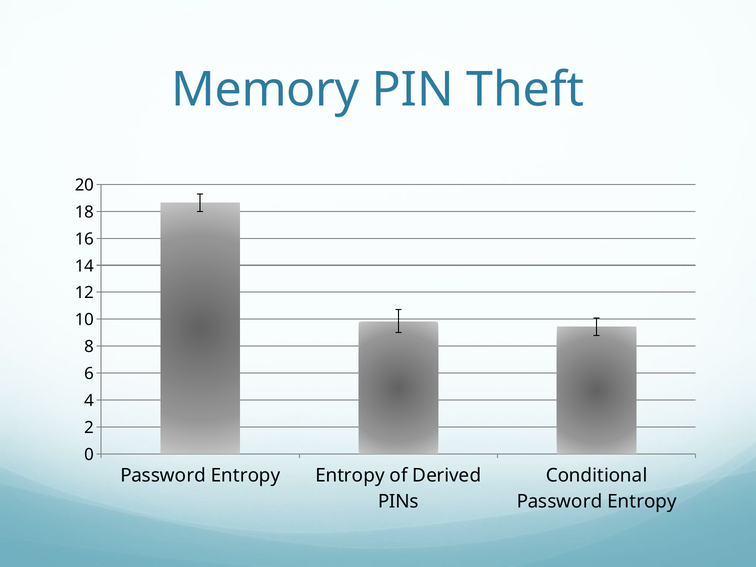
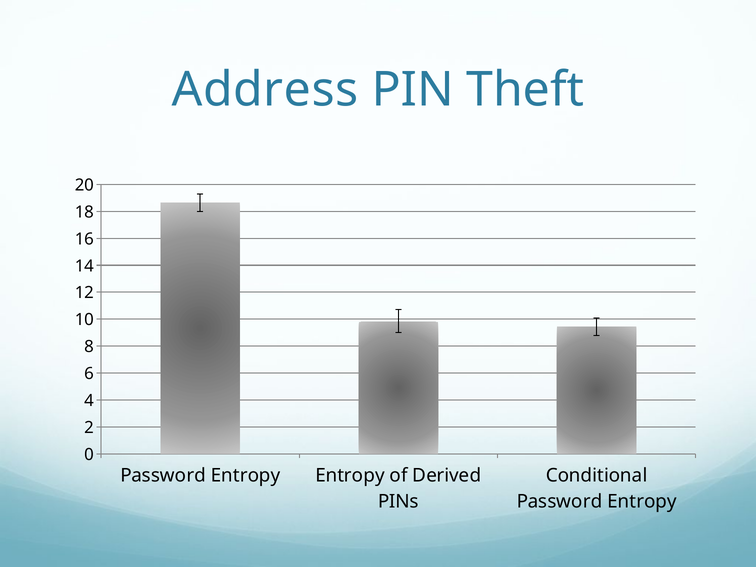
Memory: Memory -> Address
